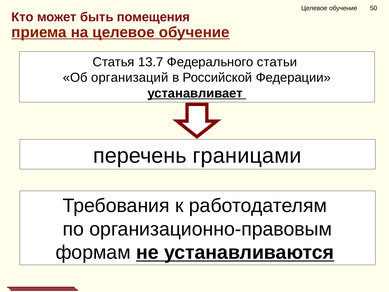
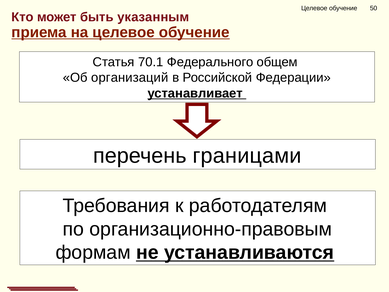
помещения: помещения -> указанным
13.7: 13.7 -> 70.1
статьи: статьи -> общем
